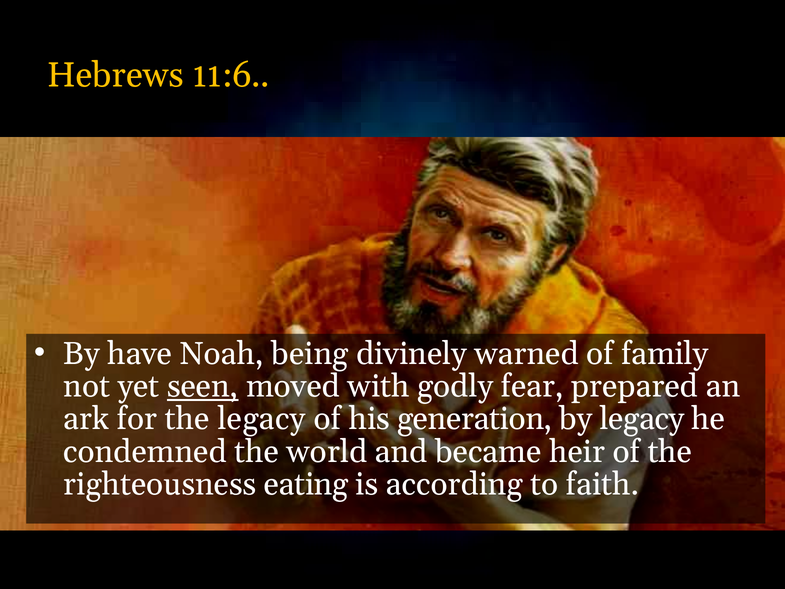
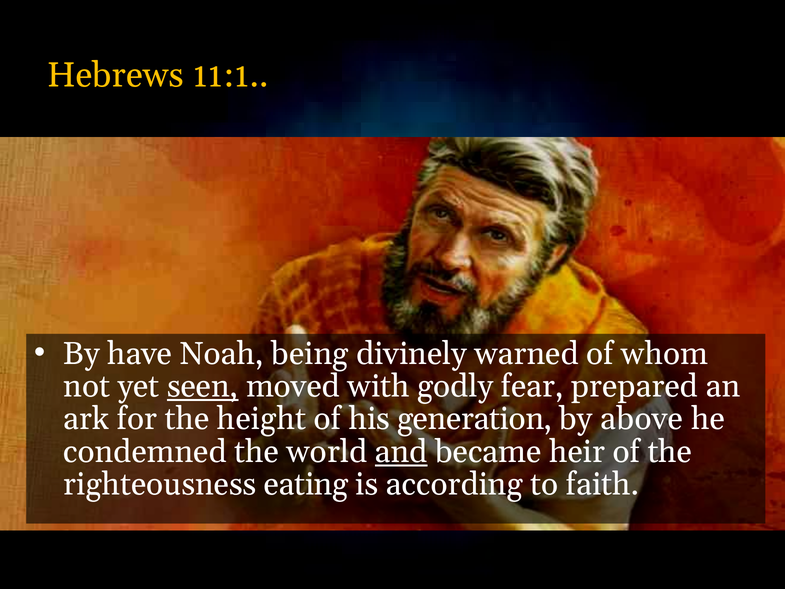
11:6: 11:6 -> 11:1
family: family -> whom
the legacy: legacy -> height
by legacy: legacy -> above
and underline: none -> present
